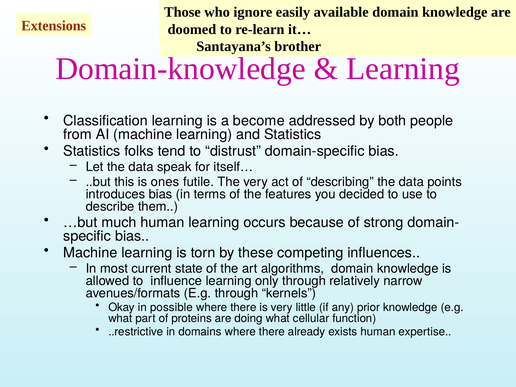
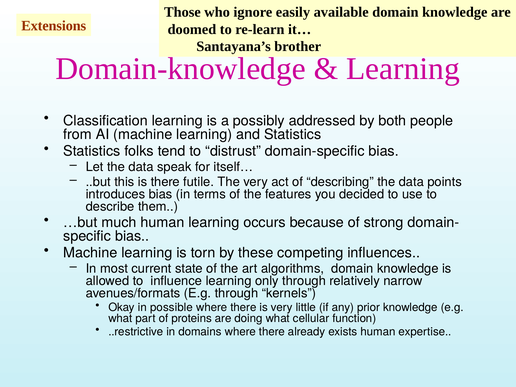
become: become -> possibly
is ones: ones -> there
